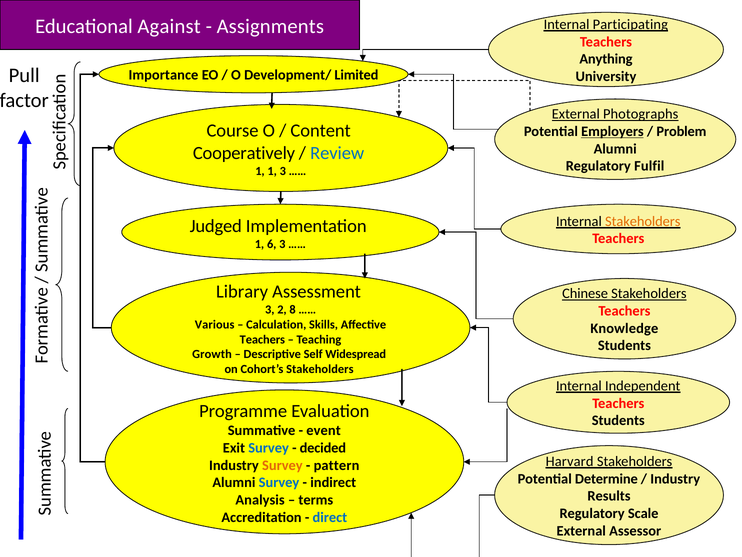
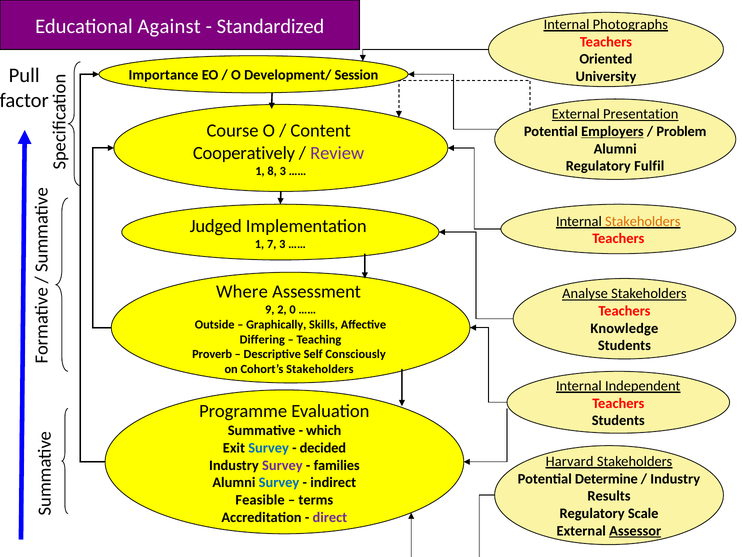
Assignments: Assignments -> Standardized
Participating: Participating -> Photographs
Anything: Anything -> Oriented
Limited: Limited -> Session
Photographs: Photographs -> Presentation
Review colour: blue -> purple
1 1: 1 -> 8
6: 6 -> 7
Library: Library -> Where
Chinese: Chinese -> Analyse
3 at (270, 310): 3 -> 9
8: 8 -> 0
Various: Various -> Outside
Calculation: Calculation -> Graphically
Teachers at (262, 339): Teachers -> Differing
Growth: Growth -> Proverb
Widespread: Widespread -> Consciously
event: event -> which
Survey at (282, 465) colour: orange -> purple
pattern: pattern -> families
Analysis: Analysis -> Feasible
direct colour: blue -> purple
Assessor underline: none -> present
